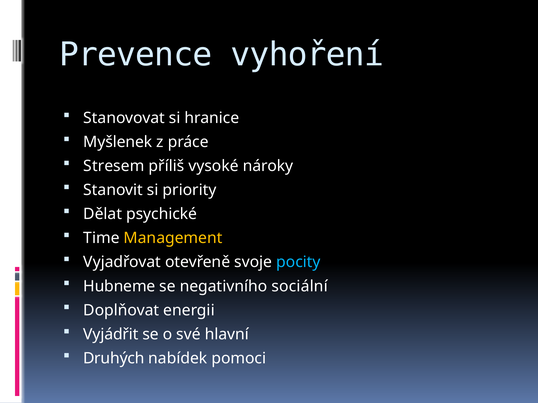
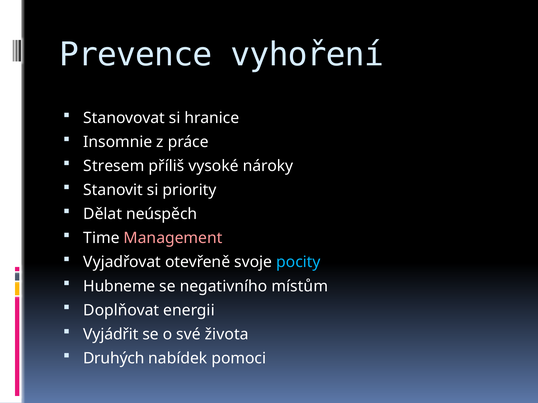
Myšlenek: Myšlenek -> Insomnie
psychické: psychické -> neúspěch
Management colour: yellow -> pink
sociální: sociální -> místům
hlavní: hlavní -> života
